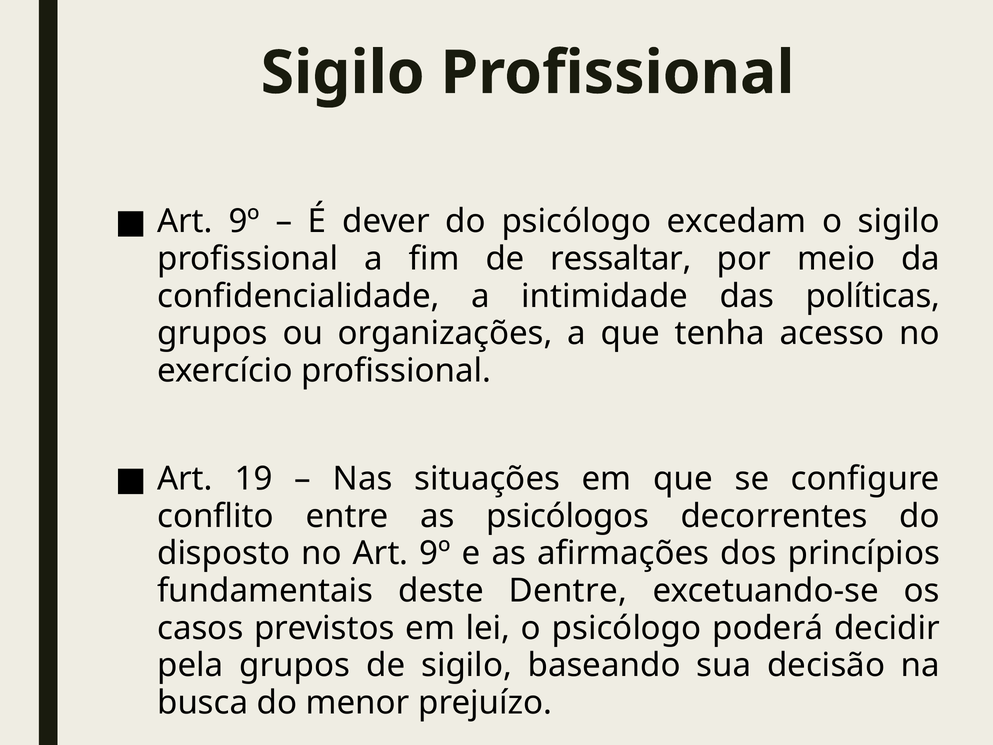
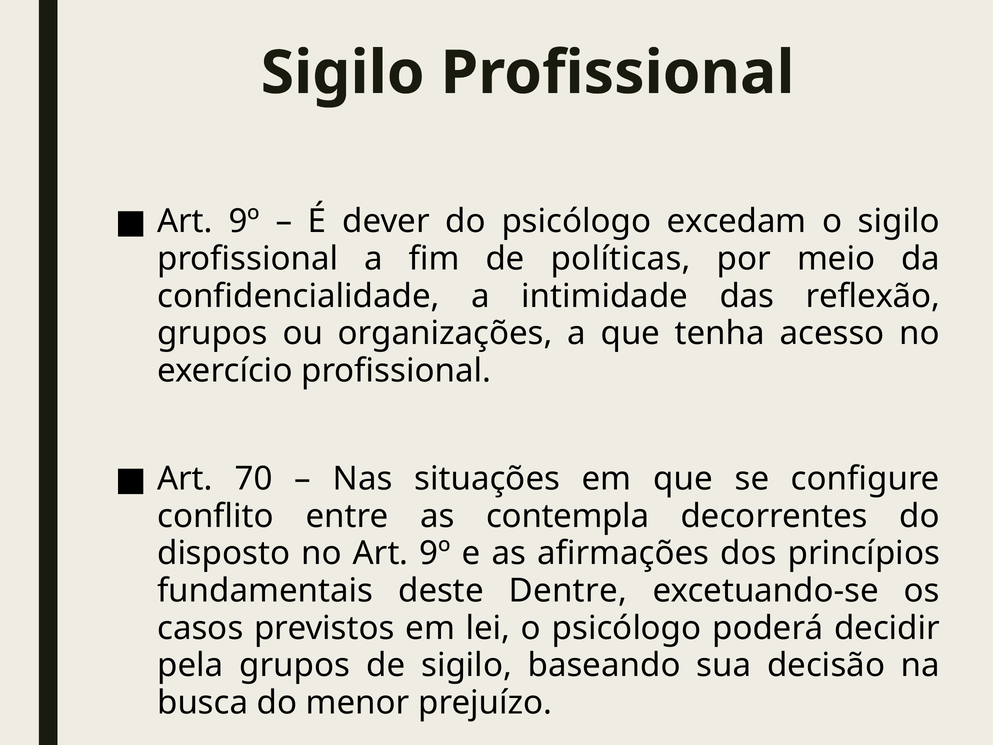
ressaltar: ressaltar -> políticas
políticas: políticas -> reflexão
19: 19 -> 70
psicólogos: psicólogos -> contempla
